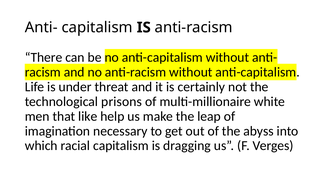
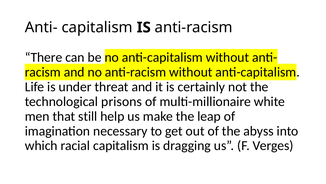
like: like -> still
